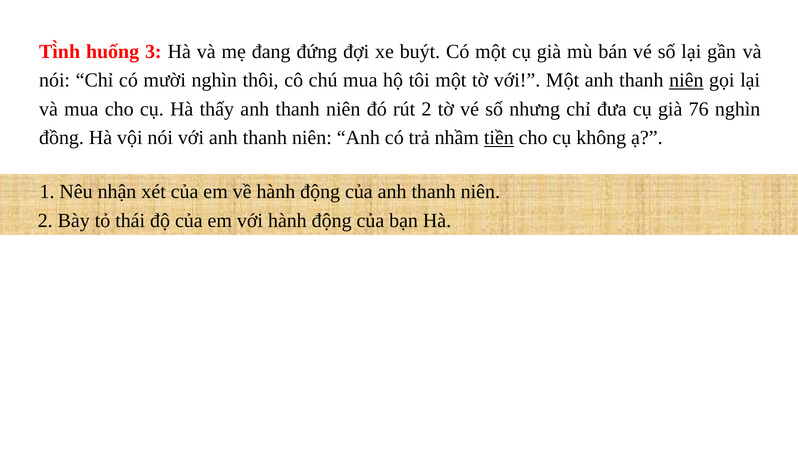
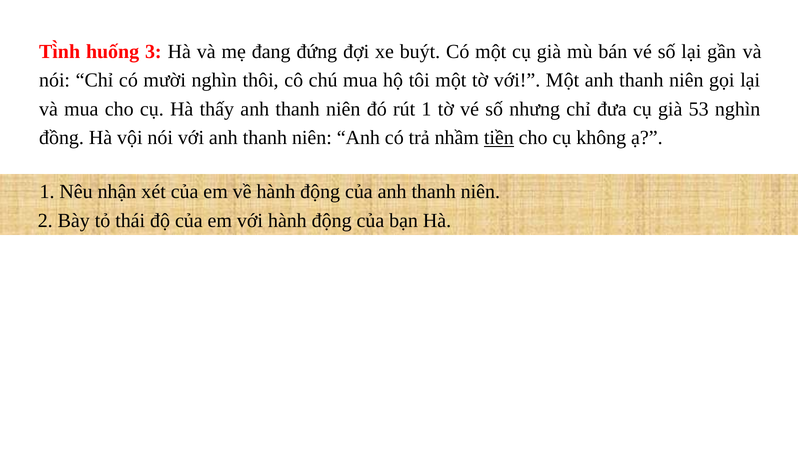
niên at (686, 80) underline: present -> none
rút 2: 2 -> 1
76: 76 -> 53
